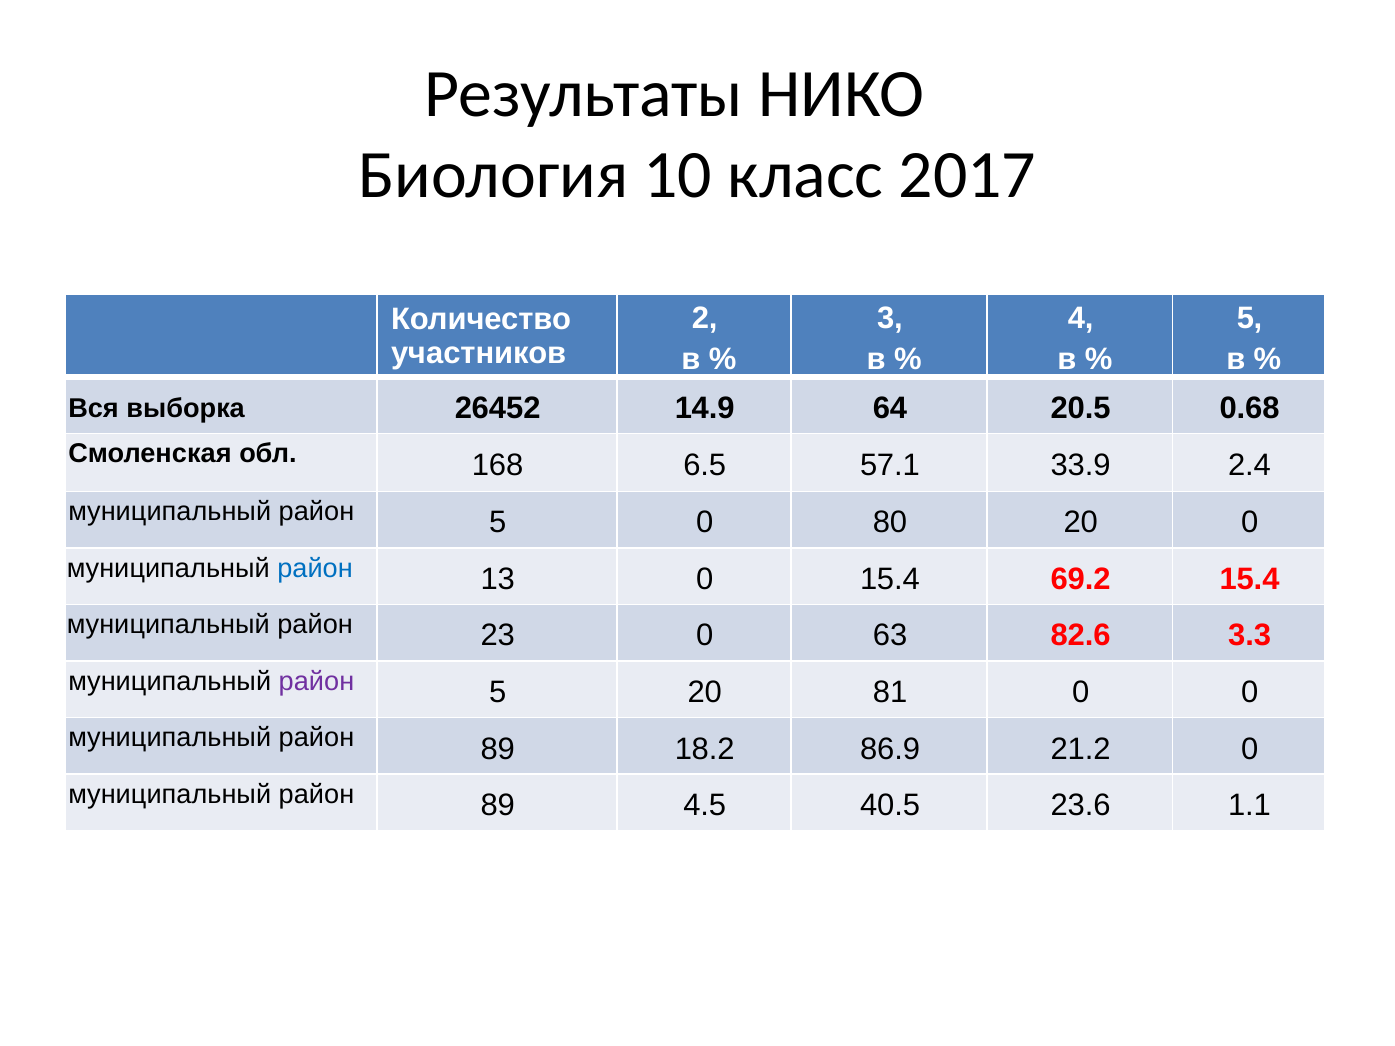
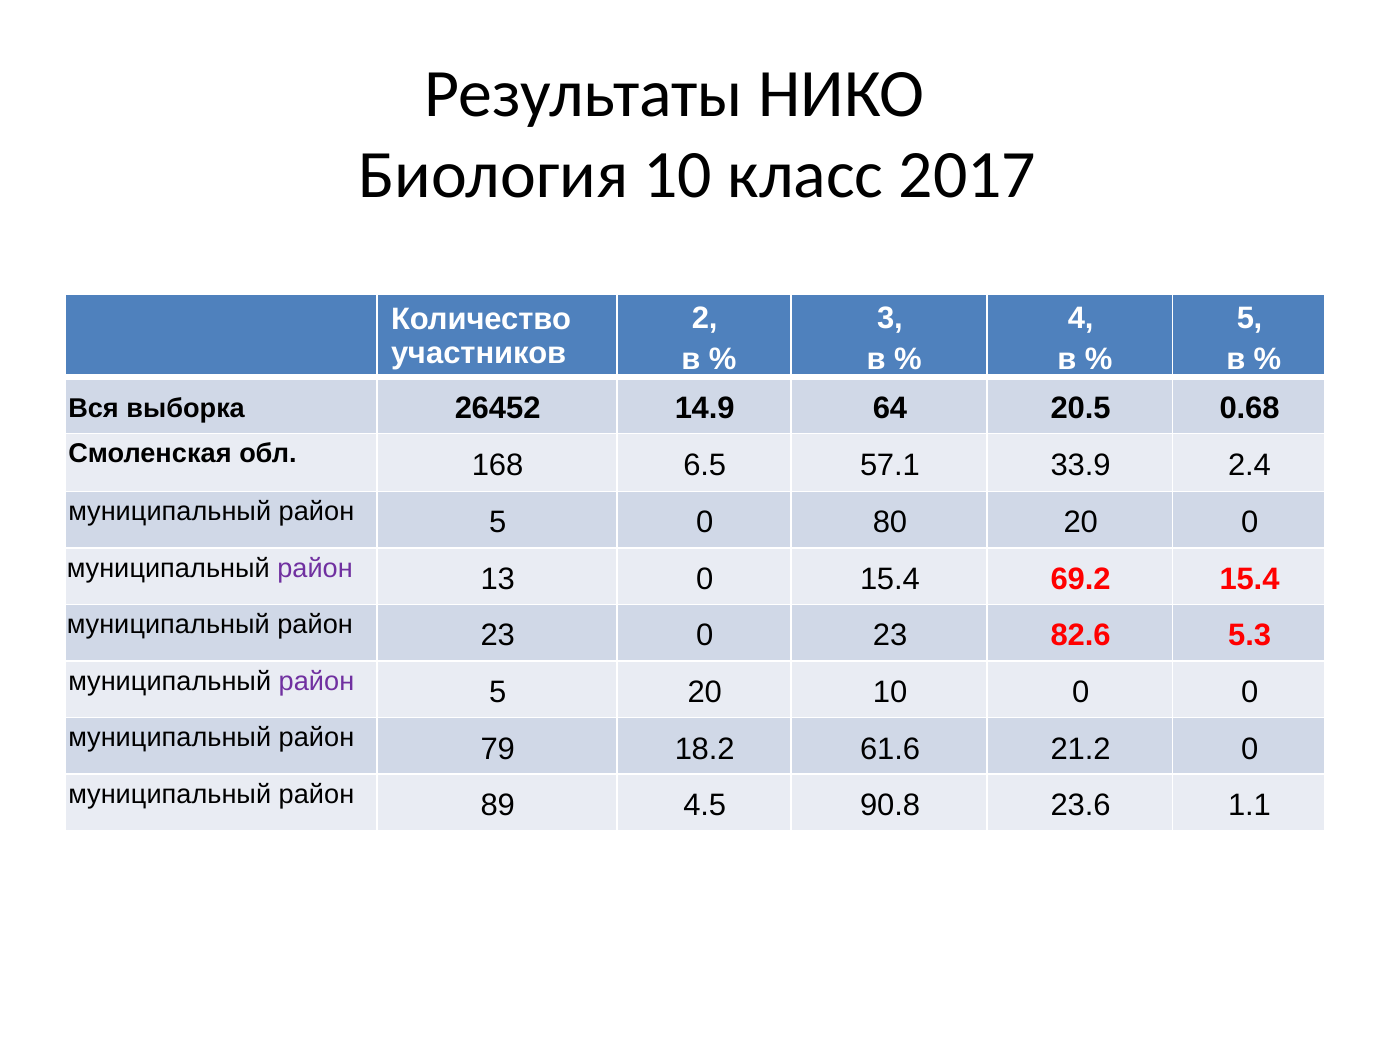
район at (315, 568) colour: blue -> purple
0 63: 63 -> 23
3.3: 3.3 -> 5.3
20 81: 81 -> 10
89 at (498, 749): 89 -> 79
86.9: 86.9 -> 61.6
40.5: 40.5 -> 90.8
